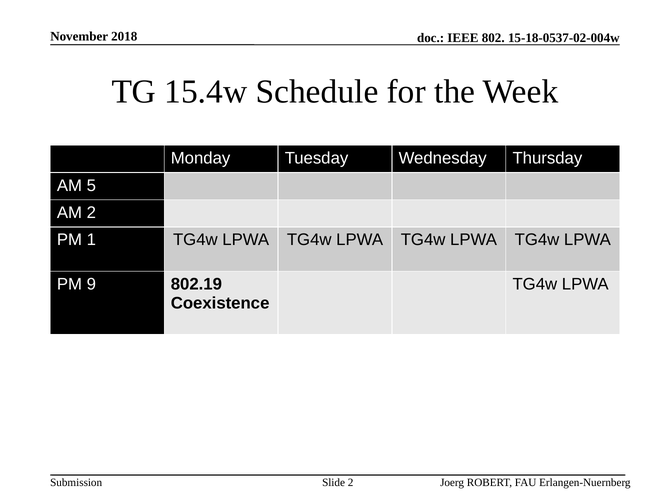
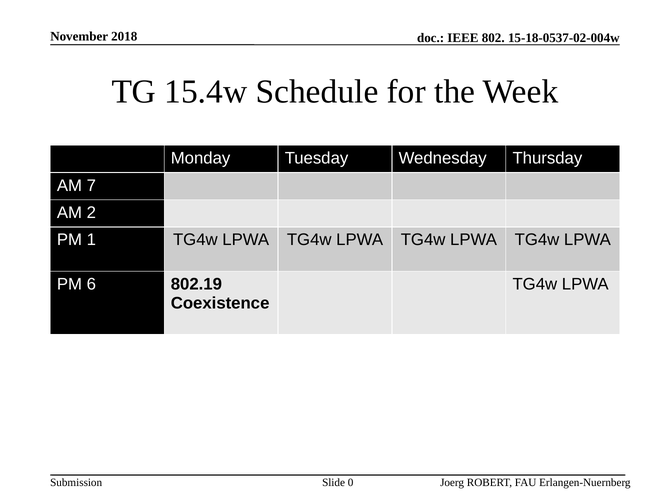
5: 5 -> 7
9: 9 -> 6
Slide 2: 2 -> 0
